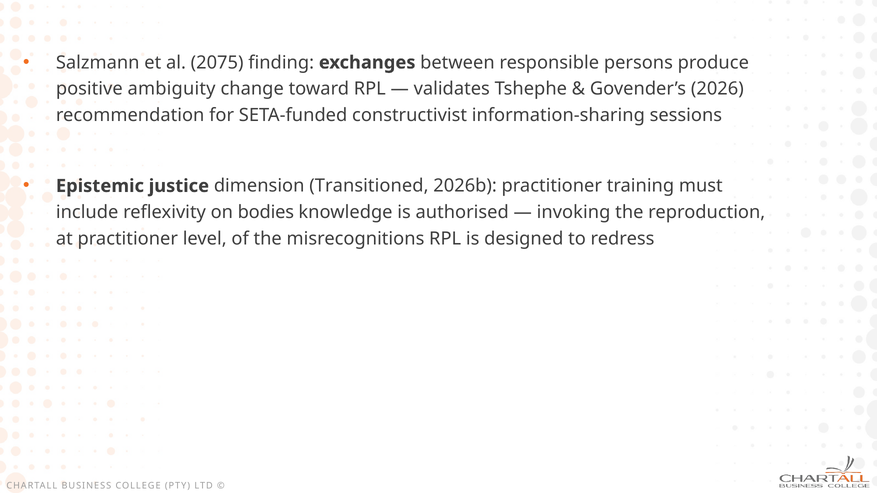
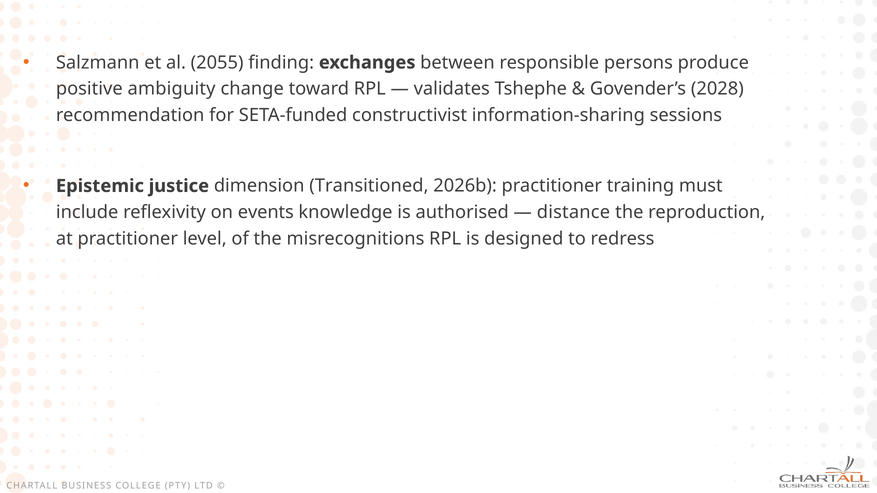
2075: 2075 -> 2055
2026: 2026 -> 2028
bodies: bodies -> events
invoking: invoking -> distance
